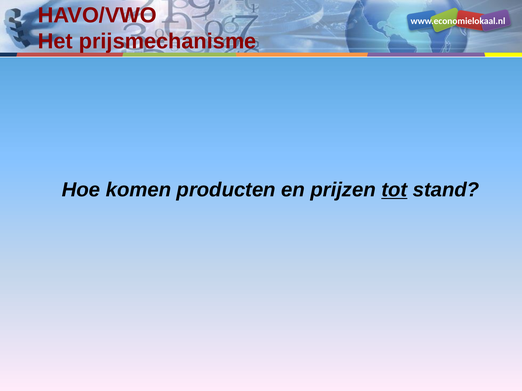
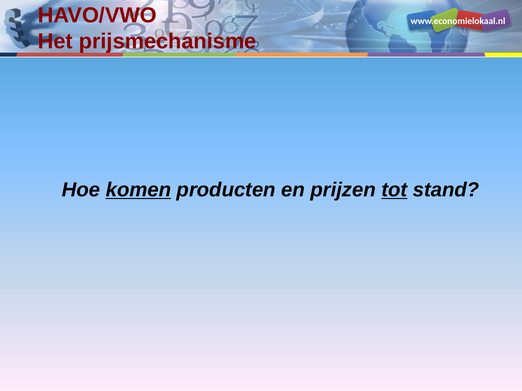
komen underline: none -> present
